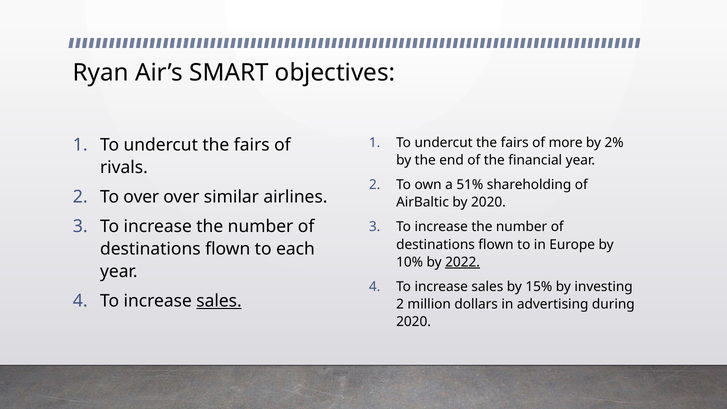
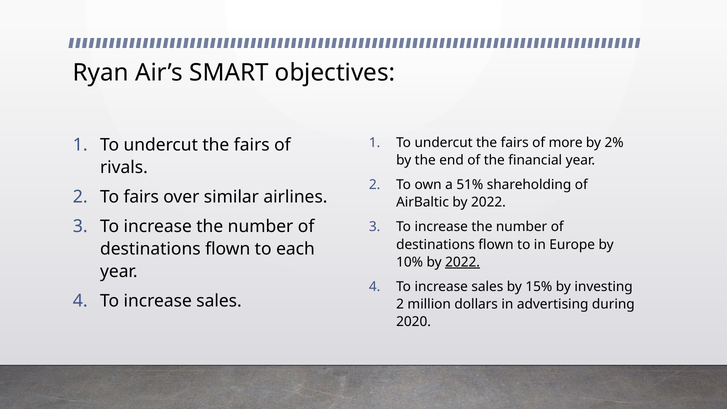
To over: over -> fairs
AirBaltic by 2020: 2020 -> 2022
sales at (219, 301) underline: present -> none
